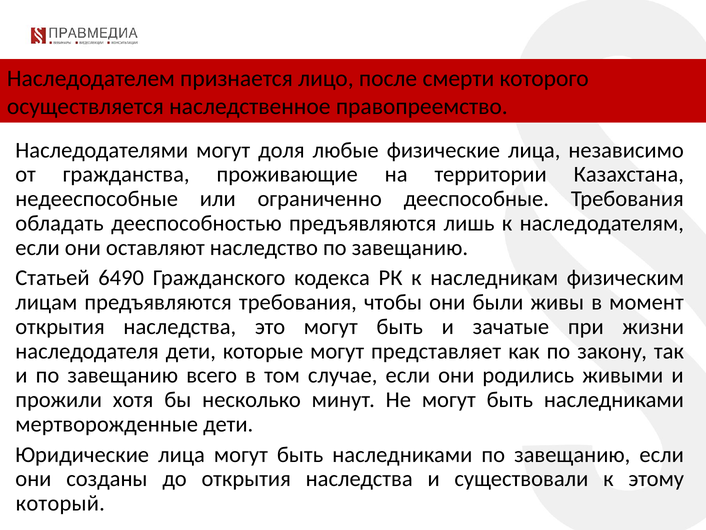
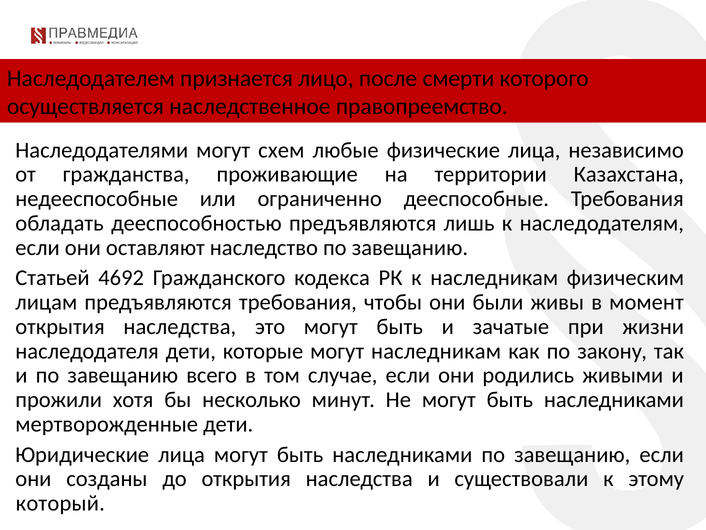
доля: доля -> схем
6490: 6490 -> 4692
могут представляет: представляет -> наследникам
